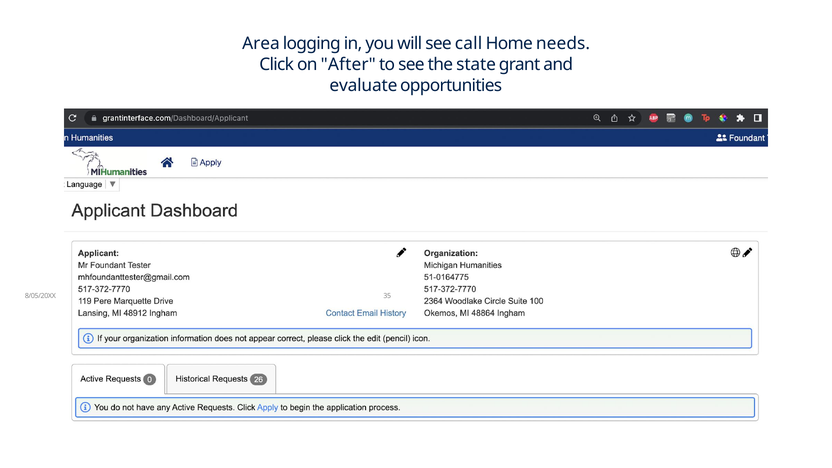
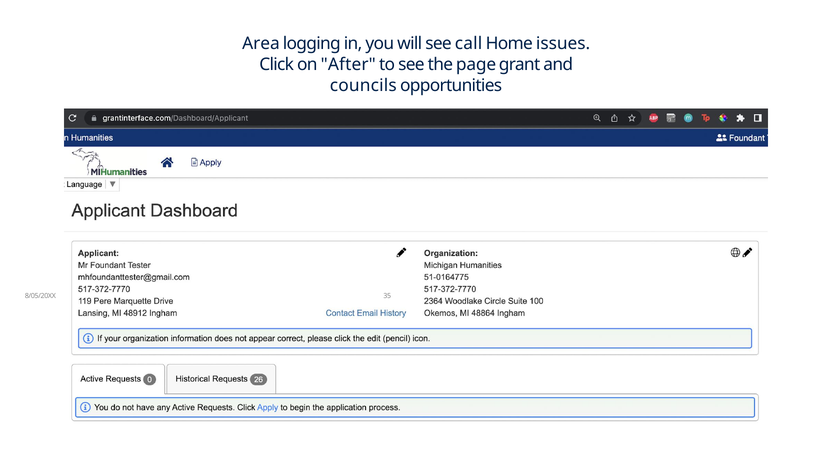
needs: needs -> issues
state: state -> page
evaluate: evaluate -> councils
